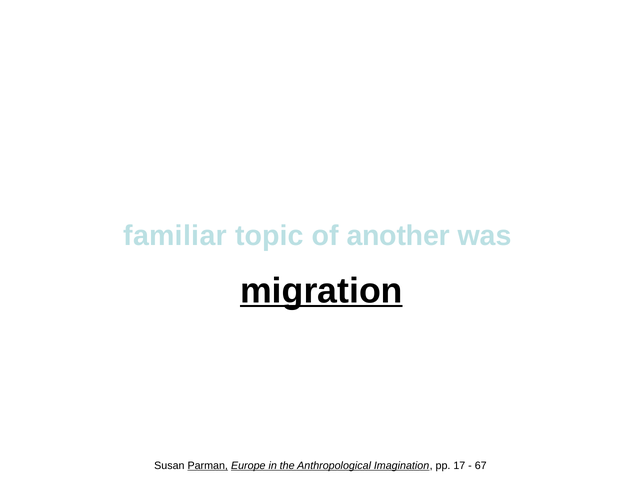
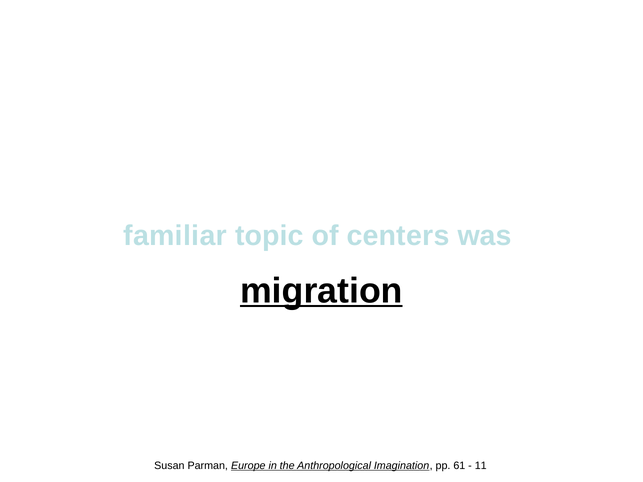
another: another -> centers
Parman underline: present -> none
17: 17 -> 61
67: 67 -> 11
